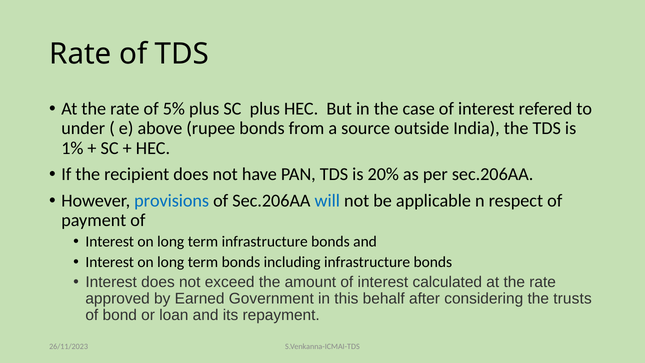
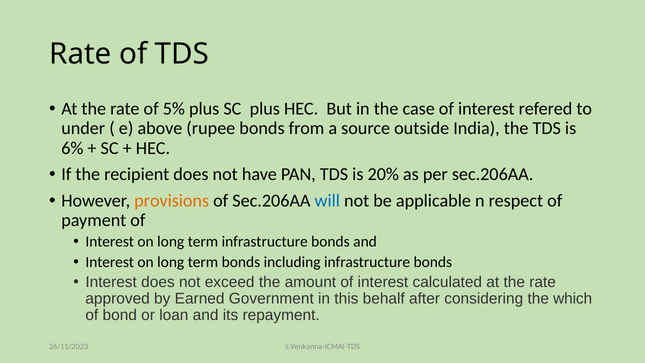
1%: 1% -> 6%
provisions colour: blue -> orange
trusts: trusts -> which
